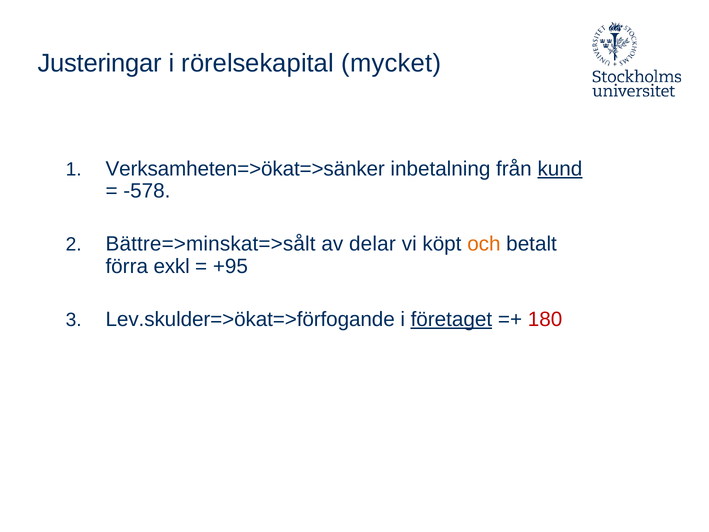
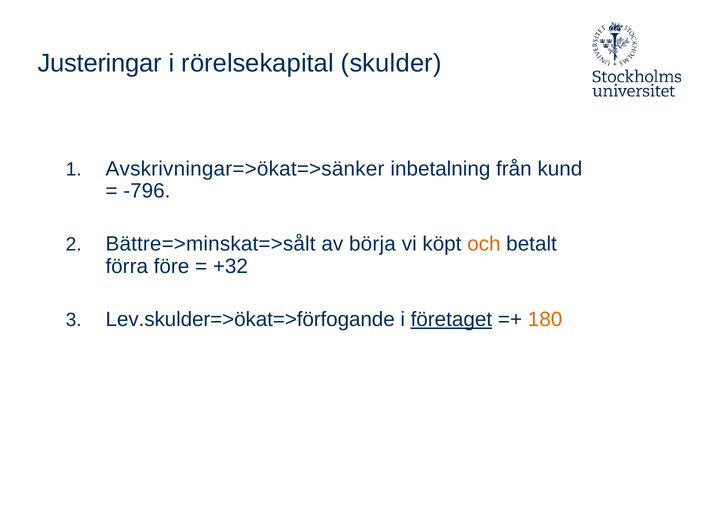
mycket: mycket -> skulder
Verksamheten=>ökat=>sänker: Verksamheten=>ökat=>sänker -> Avskrivningar=>ökat=>sänker
kund underline: present -> none
-578: -578 -> -796
delar: delar -> börja
exkl: exkl -> före
+95: +95 -> +32
180 colour: red -> orange
